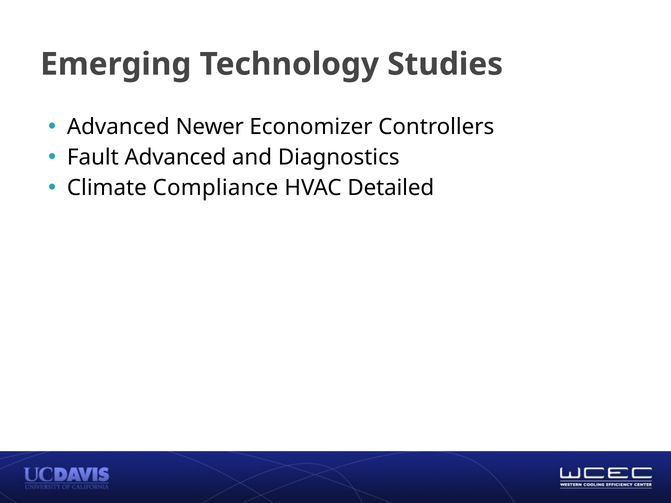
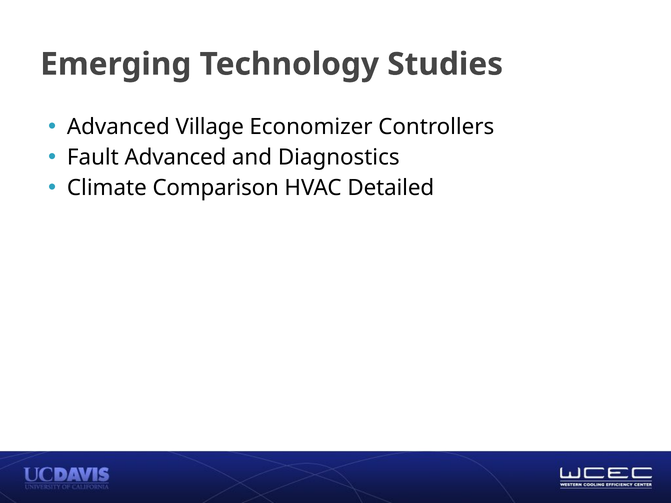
Newer: Newer -> Village
Compliance: Compliance -> Comparison
